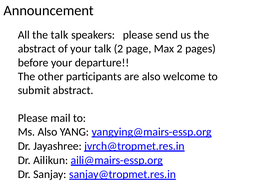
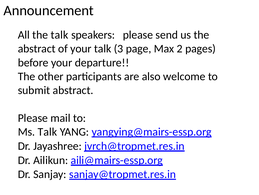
talk 2: 2 -> 3
Ms Also: Also -> Talk
